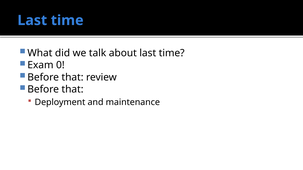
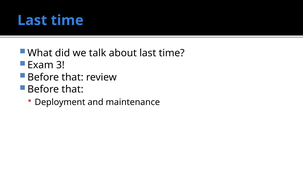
0: 0 -> 3
